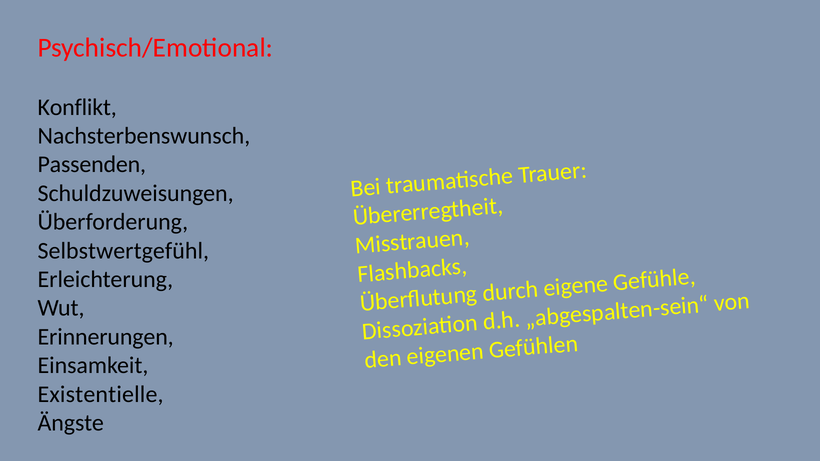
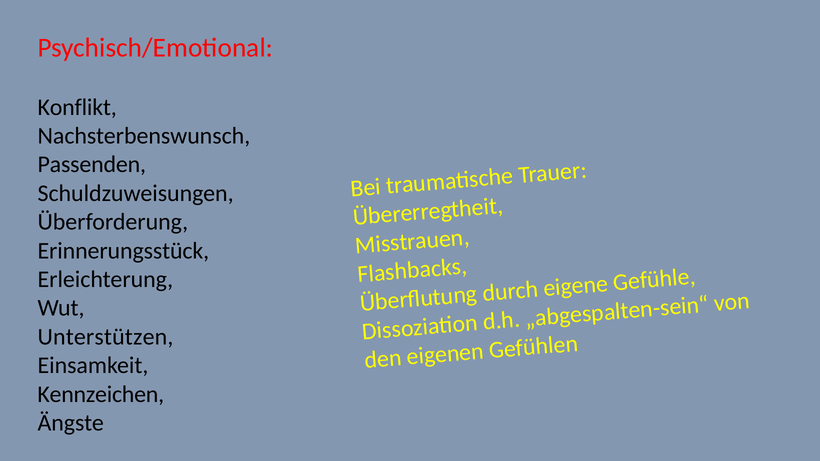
Selbstwertgefühl: Selbstwertgefühl -> Erinnerungsstück
Erinnerungen: Erinnerungen -> Unterstützen
Existentielle: Existentielle -> Kennzeichen
